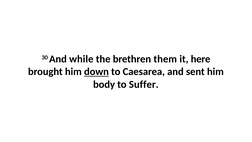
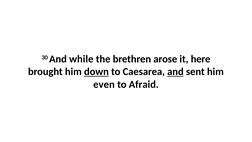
them: them -> arose
and at (175, 72) underline: none -> present
body: body -> even
Suffer: Suffer -> Afraid
